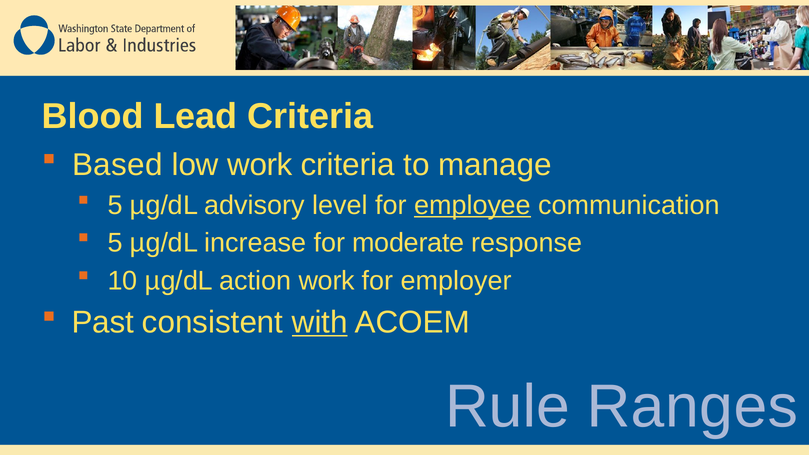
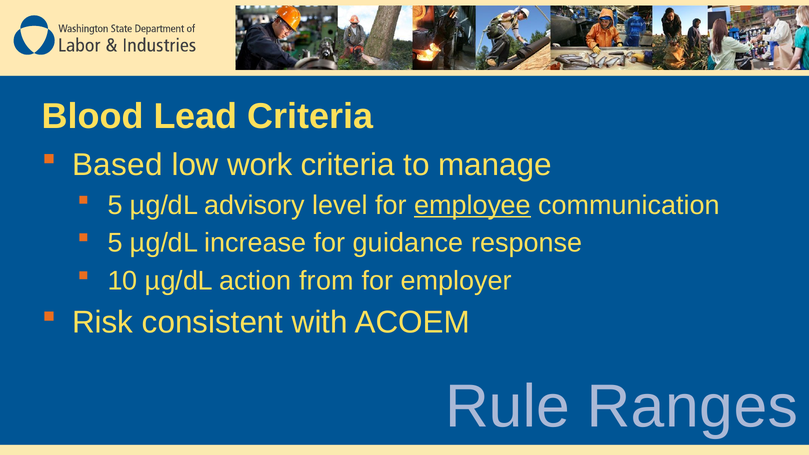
moderate: moderate -> guidance
action work: work -> from
Past: Past -> Risk
with underline: present -> none
